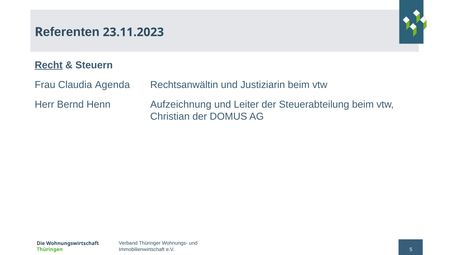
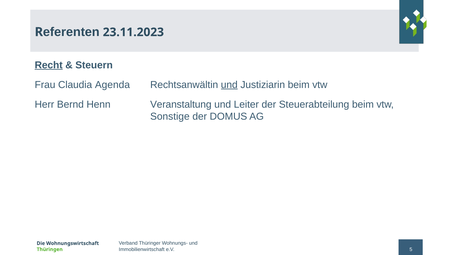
und at (229, 85) underline: none -> present
Aufzeichnung: Aufzeichnung -> Veranstaltung
Christian: Christian -> Sonstige
